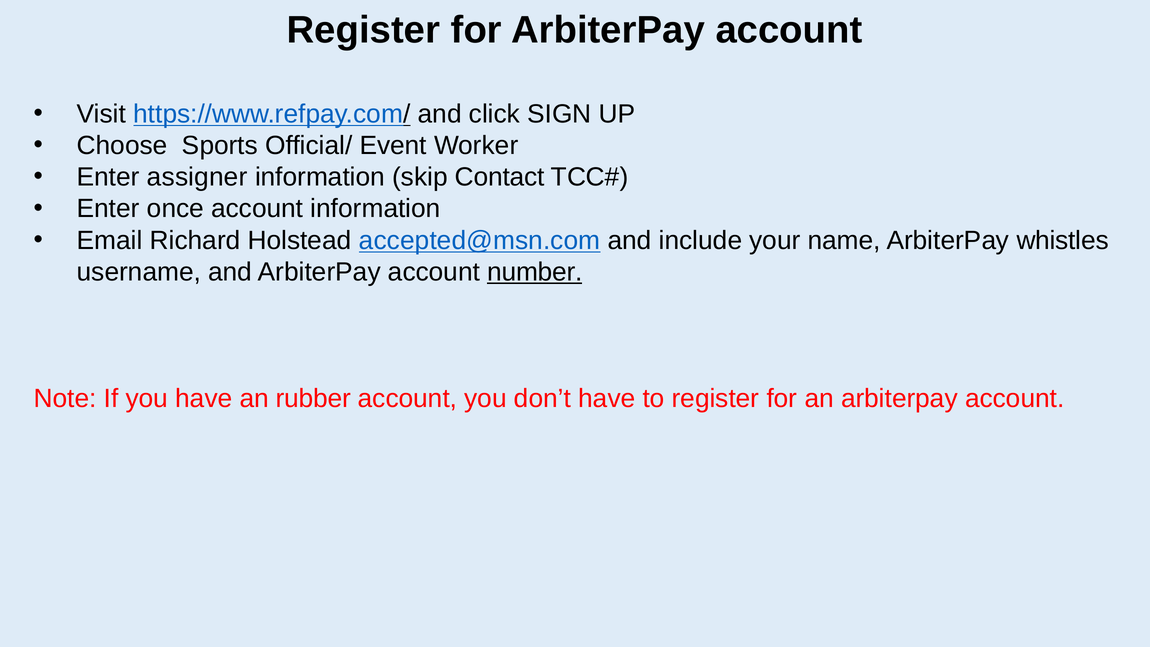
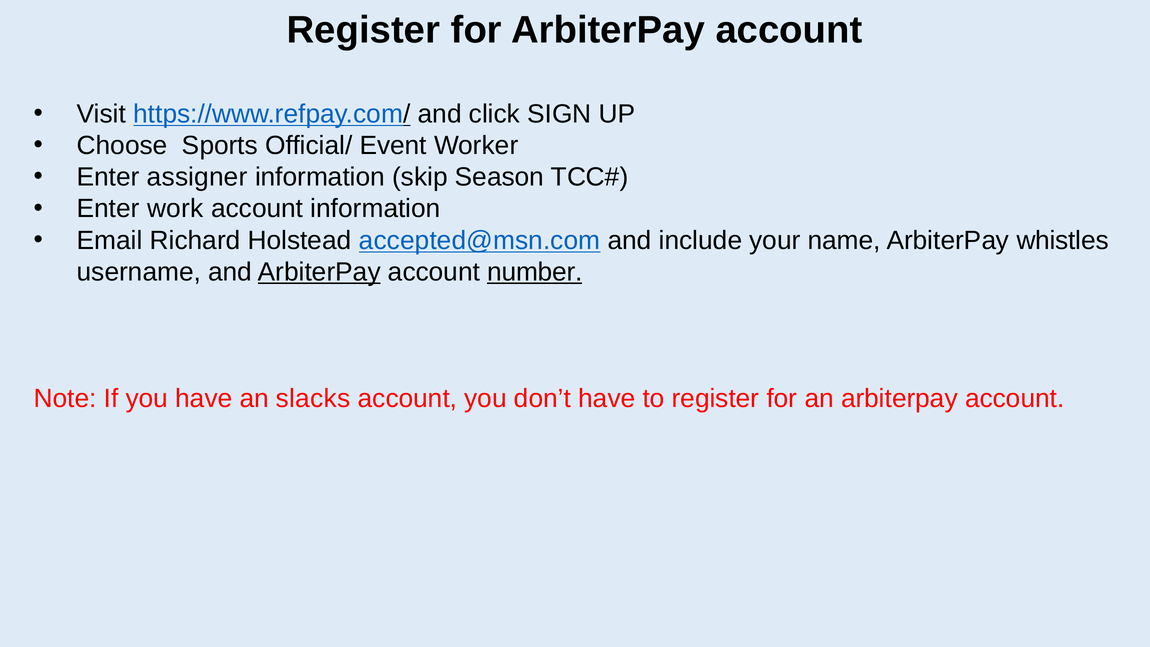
Contact: Contact -> Season
once: once -> work
ArbiterPay at (319, 272) underline: none -> present
rubber: rubber -> slacks
